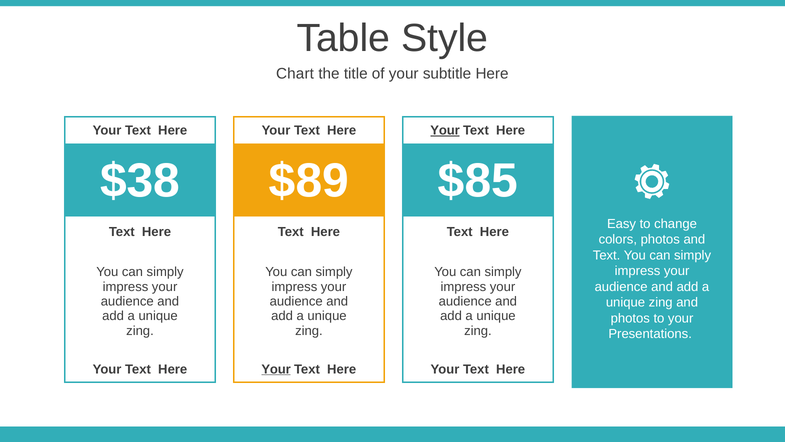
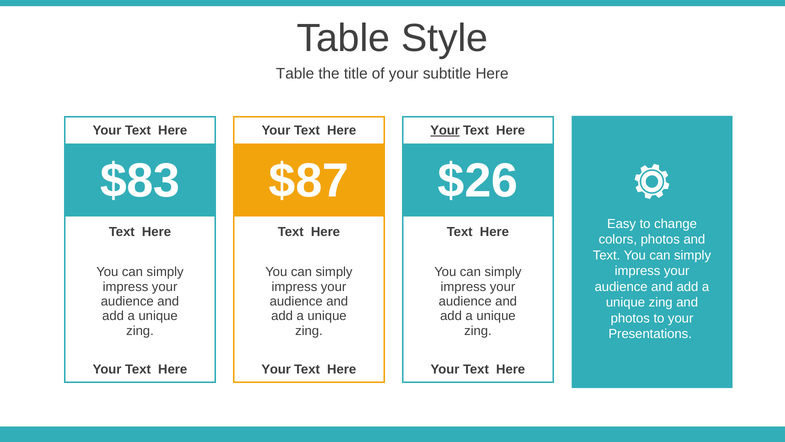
Chart at (295, 73): Chart -> Table
$38: $38 -> $83
$89: $89 -> $87
$85: $85 -> $26
Your at (276, 369) underline: present -> none
